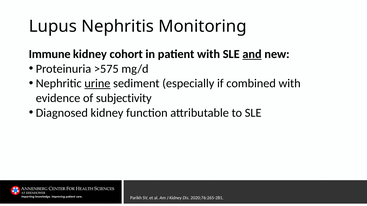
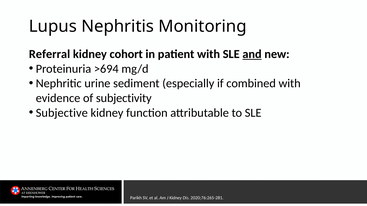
Immune: Immune -> Referral
>575: >575 -> >694
urine underline: present -> none
Diagnosed: Diagnosed -> Subjective
